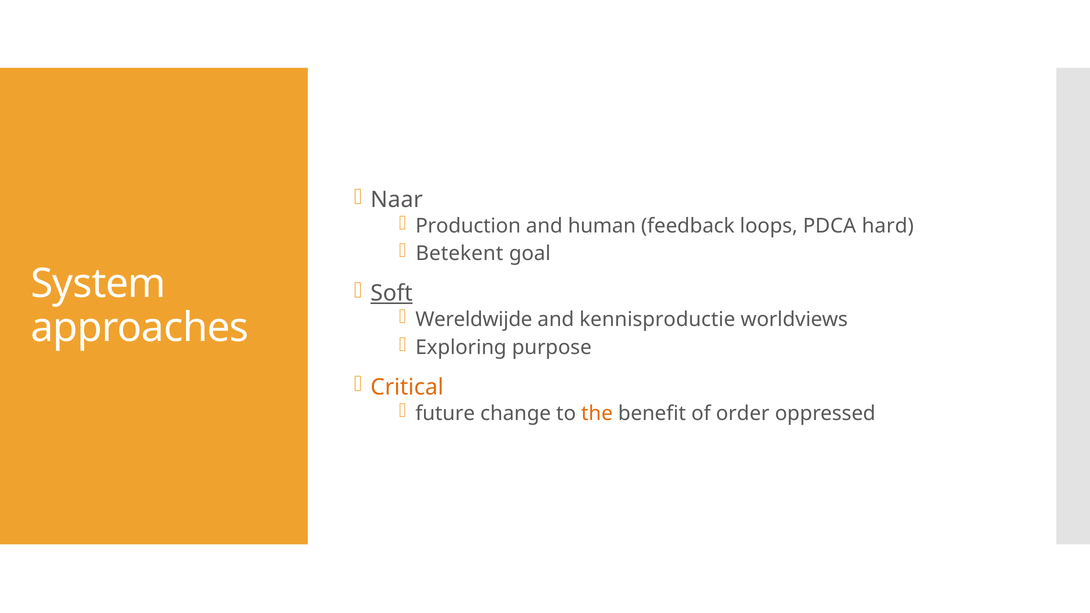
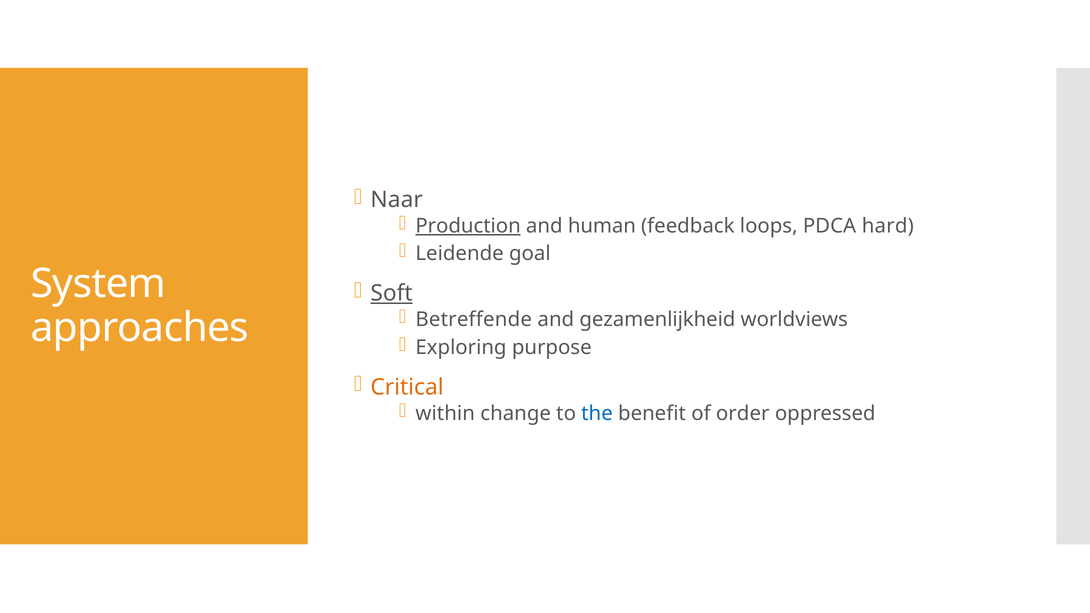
Production underline: none -> present
Betekent: Betekent -> Leidende
Wereldwijde: Wereldwijde -> Betreffende
kennisproductie: kennisproductie -> gezamenlijkheid
future: future -> within
the colour: orange -> blue
